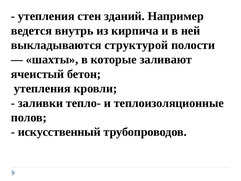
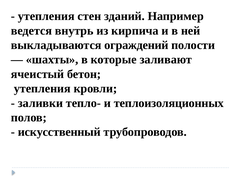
структурой: структурой -> ограждений
теплоизоляционные: теплоизоляционные -> теплоизоляционных
